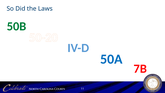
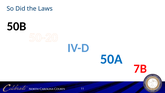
50B colour: green -> black
